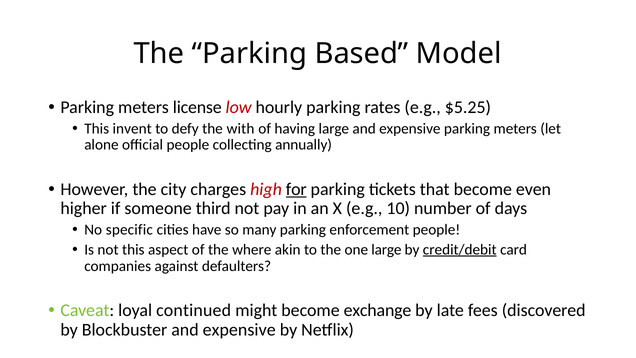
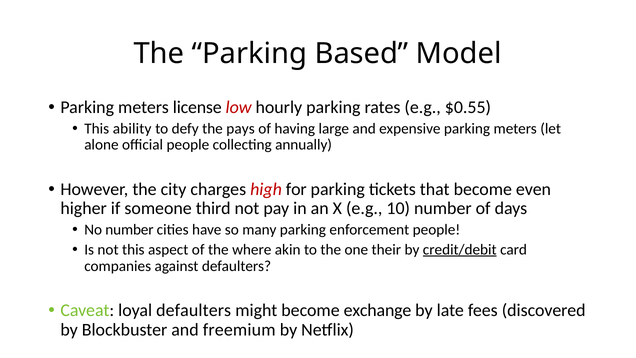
$5.25: $5.25 -> $0.55
invent: invent -> ability
with: with -> pays
for underline: present -> none
No specific: specific -> number
one large: large -> their
loyal continued: continued -> defaulters
Blockbuster and expensive: expensive -> freemium
